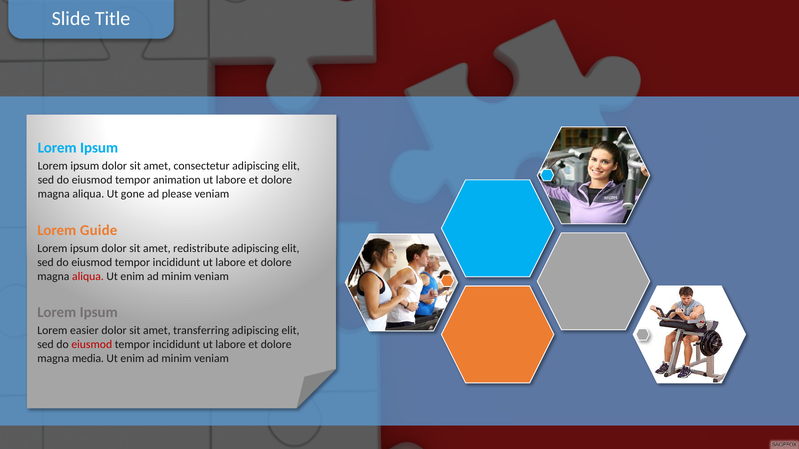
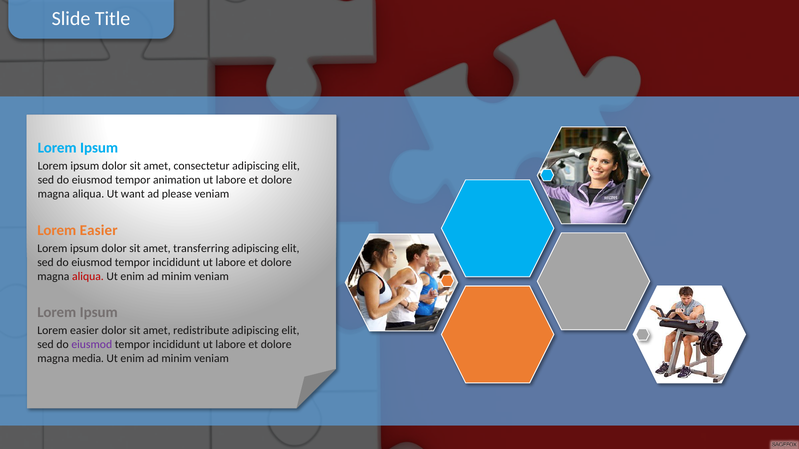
gone: gone -> want
Guide at (99, 230): Guide -> Easier
redistribute: redistribute -> transferring
transferring: transferring -> redistribute
eiusmod at (92, 345) colour: red -> purple
